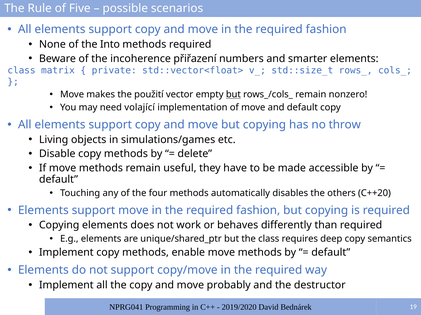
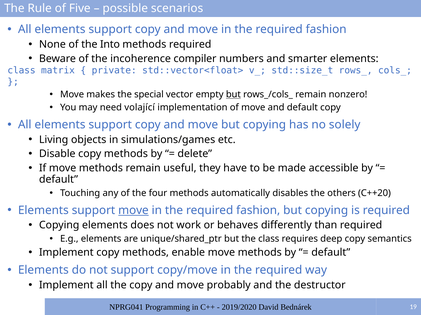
přiřazení: přiřazení -> compiler
použití: použití -> special
throw: throw -> solely
move at (133, 211) underline: none -> present
